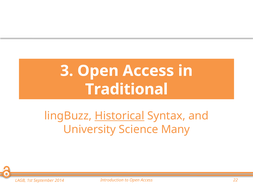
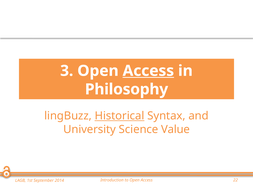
Access at (148, 71) underline: none -> present
Traditional: Traditional -> Philosophy
Many: Many -> Value
